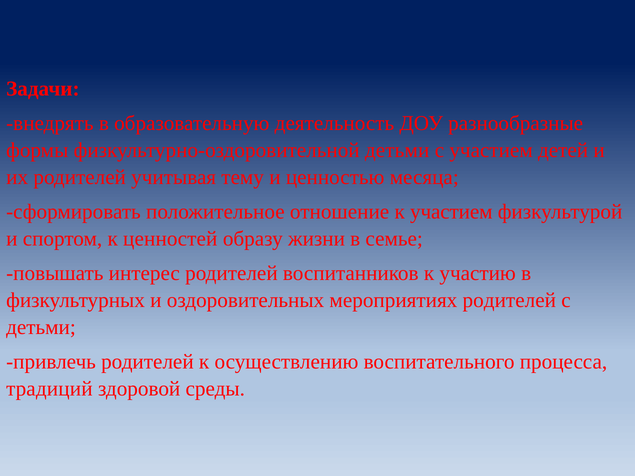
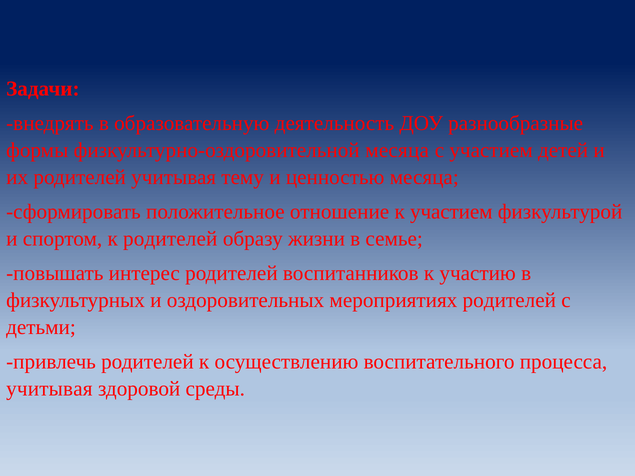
физкультурно-оздоровительной детьми: детьми -> месяца
к ценностей: ценностей -> родителей
традиций at (49, 389): традиций -> учитывая
